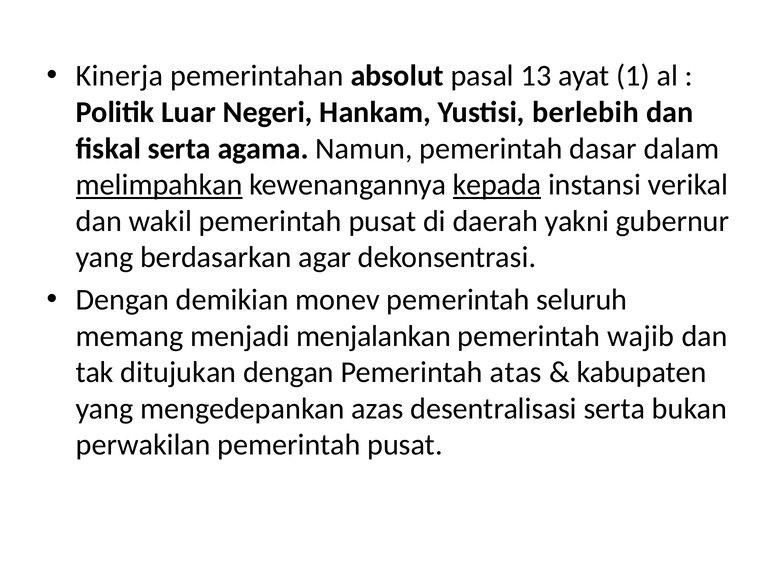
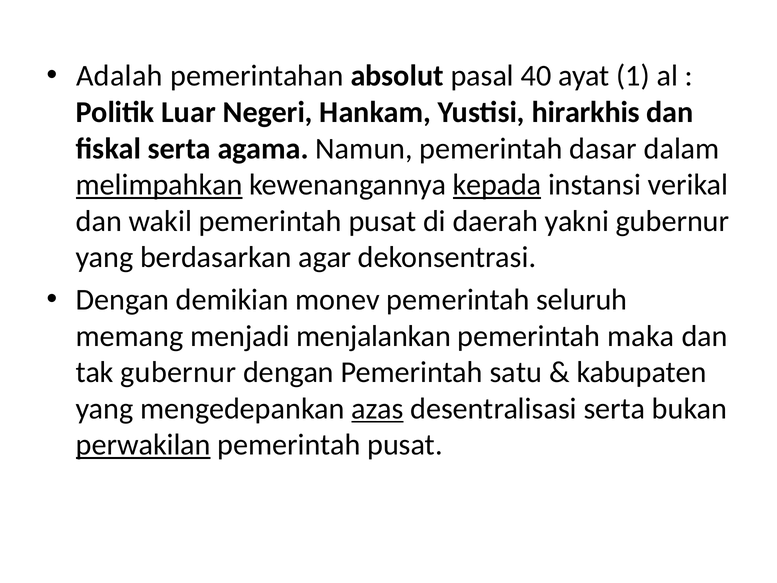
Kinerja: Kinerja -> Adalah
13: 13 -> 40
berlebih: berlebih -> hirarkhis
wajib: wajib -> maka
tak ditujukan: ditujukan -> gubernur
atas: atas -> satu
azas underline: none -> present
perwakilan underline: none -> present
